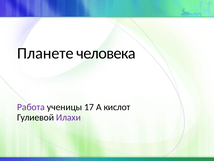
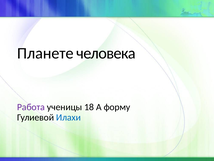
17: 17 -> 18
кислот: кислот -> форму
Илахи colour: purple -> blue
